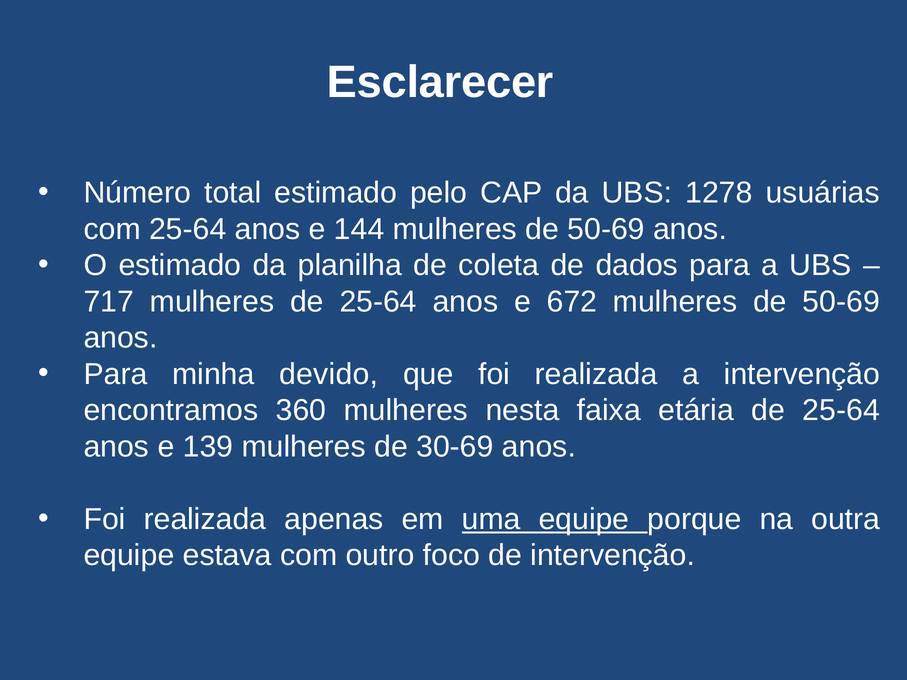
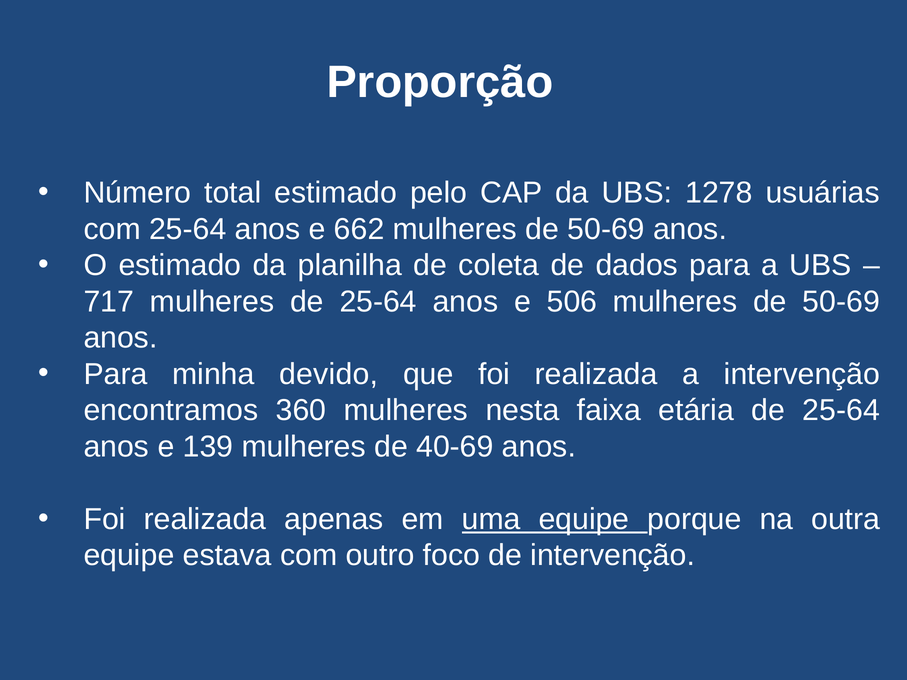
Esclarecer: Esclarecer -> Proporção
144: 144 -> 662
672: 672 -> 506
30-69: 30-69 -> 40-69
